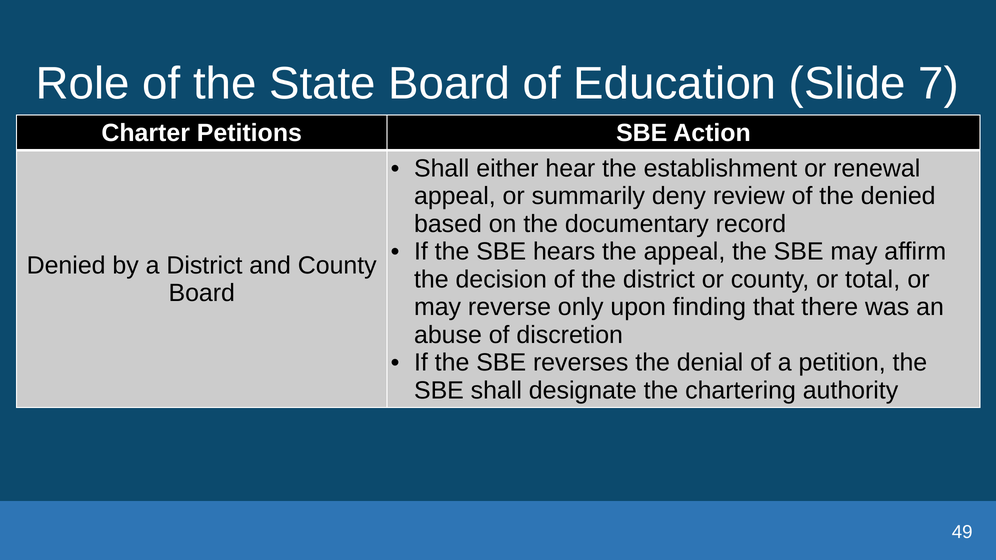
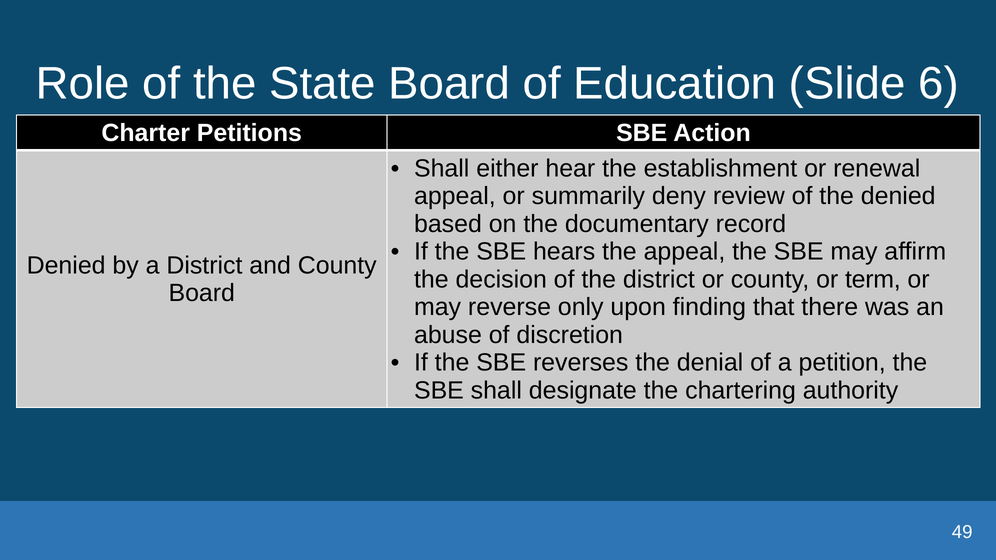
7: 7 -> 6
total: total -> term
